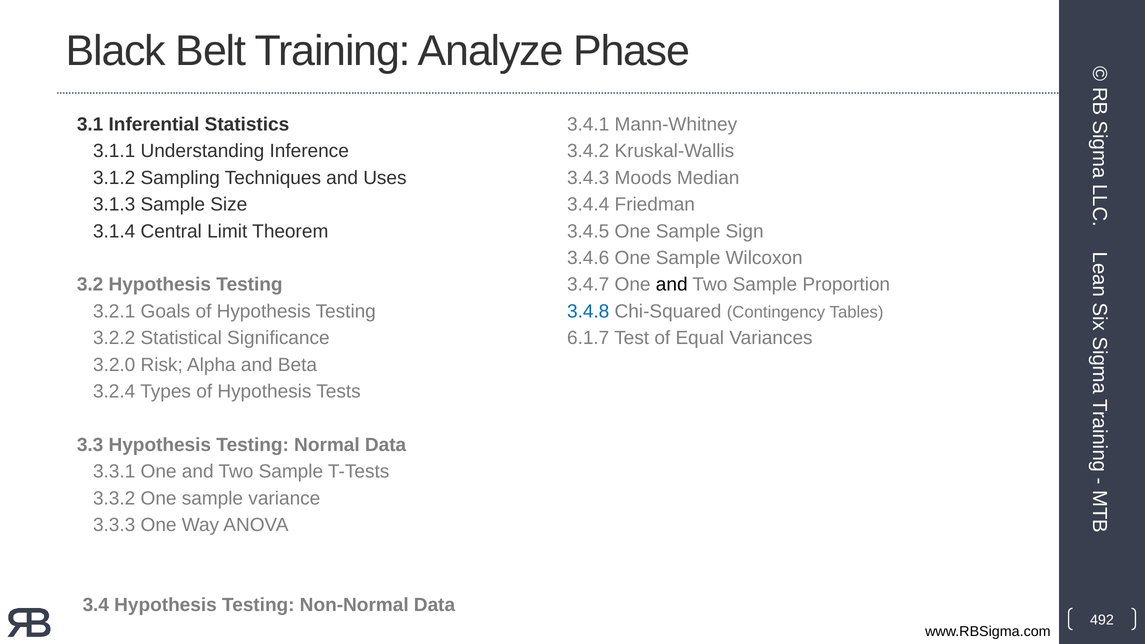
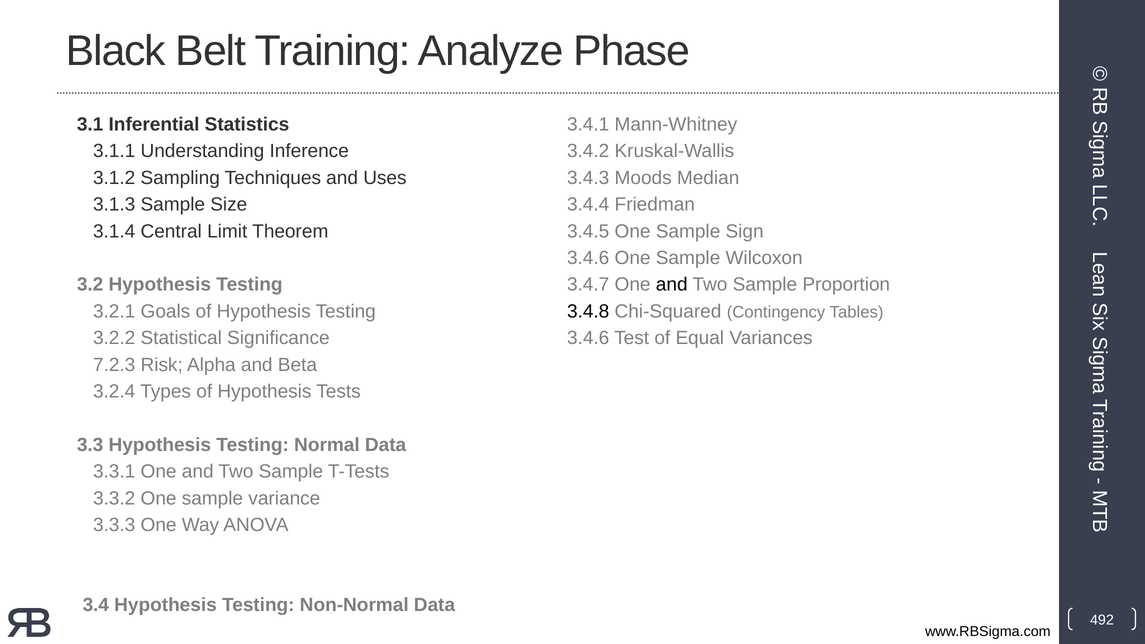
3.4.8 colour: blue -> black
6.1.7 at (588, 338): 6.1.7 -> 3.4.6
3.2.0: 3.2.0 -> 7.2.3
